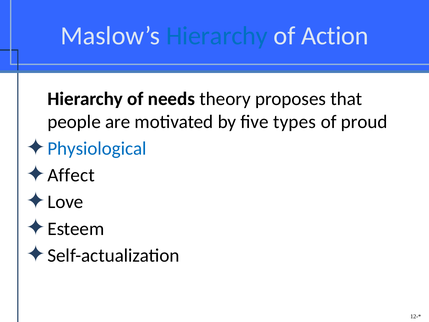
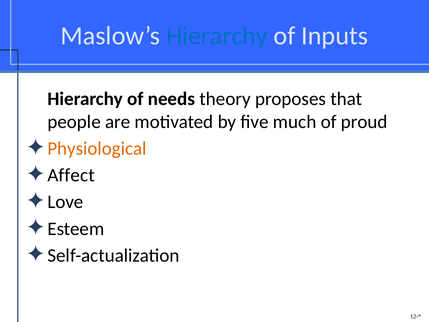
Action: Action -> Inputs
types: types -> much
Physiological colour: blue -> orange
